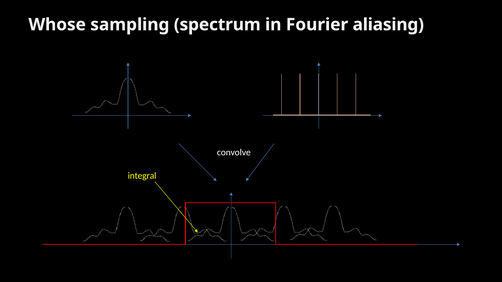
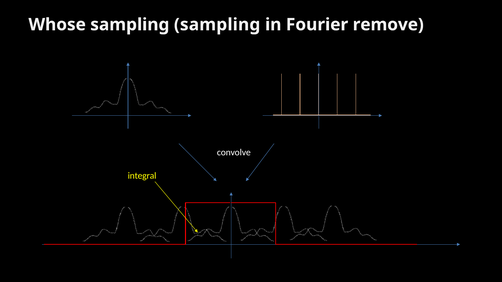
sampling spectrum: spectrum -> sampling
aliasing: aliasing -> remove
